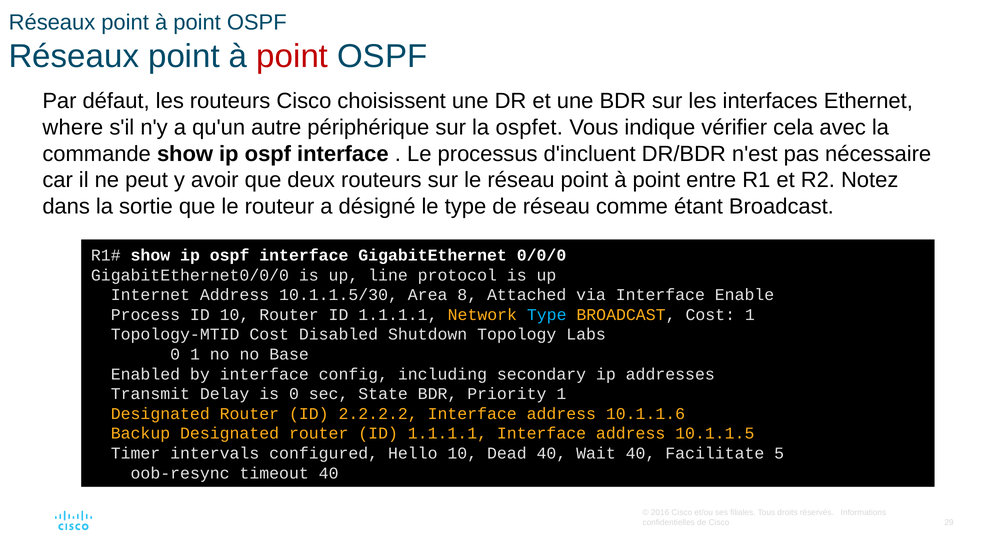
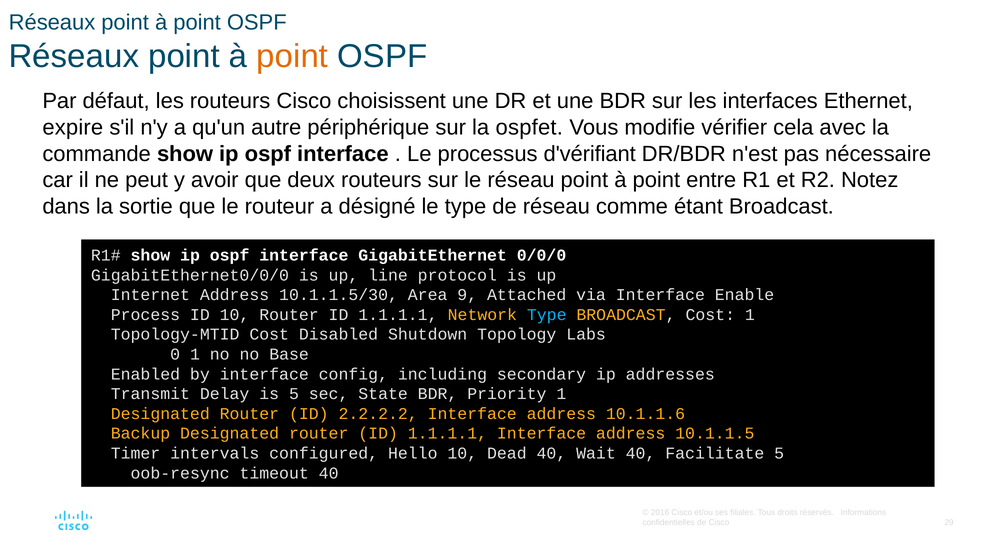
point at (292, 56) colour: red -> orange
where: where -> expire
indique: indique -> modifie
d'incluent: d'incluent -> d'vérifiant
8: 8 -> 9
is 0: 0 -> 5
